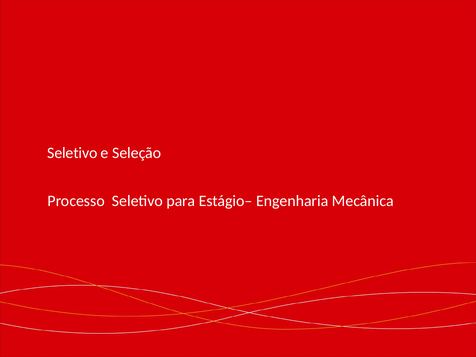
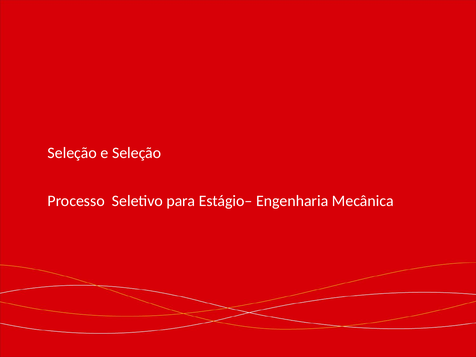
Seletivo at (72, 153): Seletivo -> Seleção
